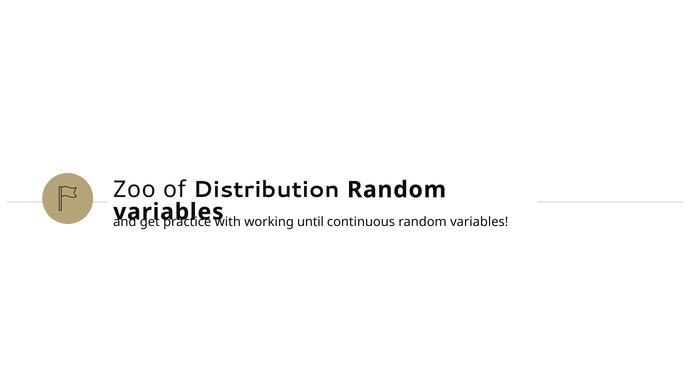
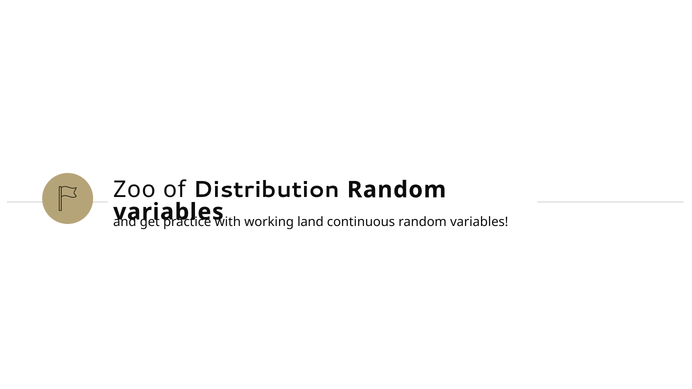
until: until -> land
